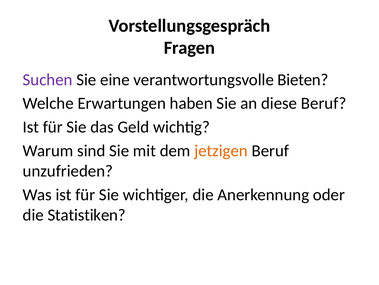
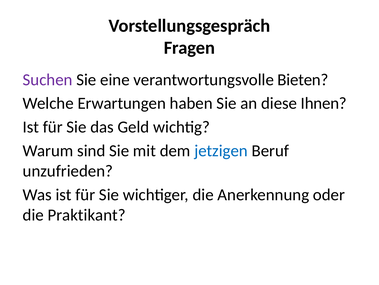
diese Beruf: Beruf -> Ihnen
jetzigen colour: orange -> blue
Statistiken: Statistiken -> Praktikant
